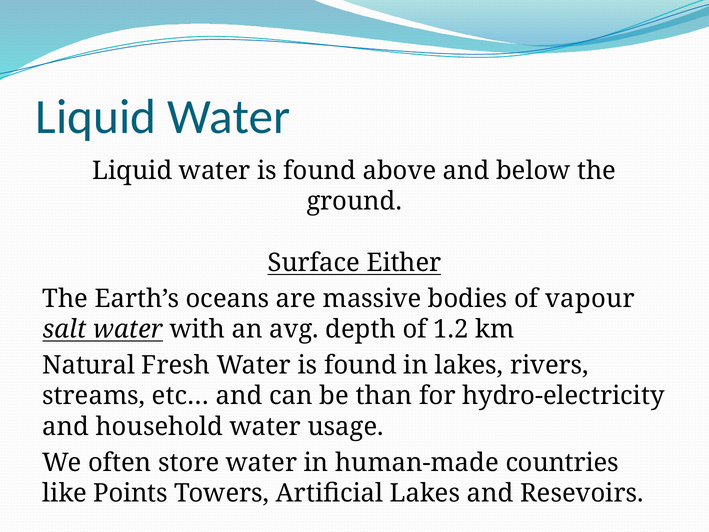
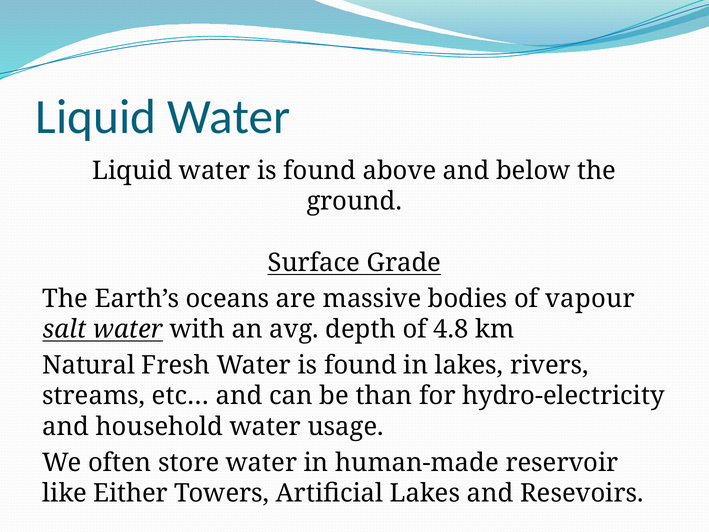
Either: Either -> Grade
1.2: 1.2 -> 4.8
countries: countries -> reservoir
Points: Points -> Either
